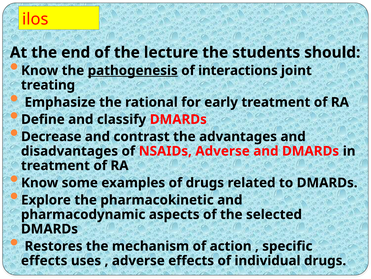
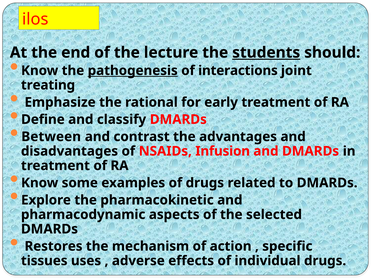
students underline: none -> present
Decrease: Decrease -> Between
NSAIDs Adverse: Adverse -> Infusion
effects at (44, 260): effects -> tissues
